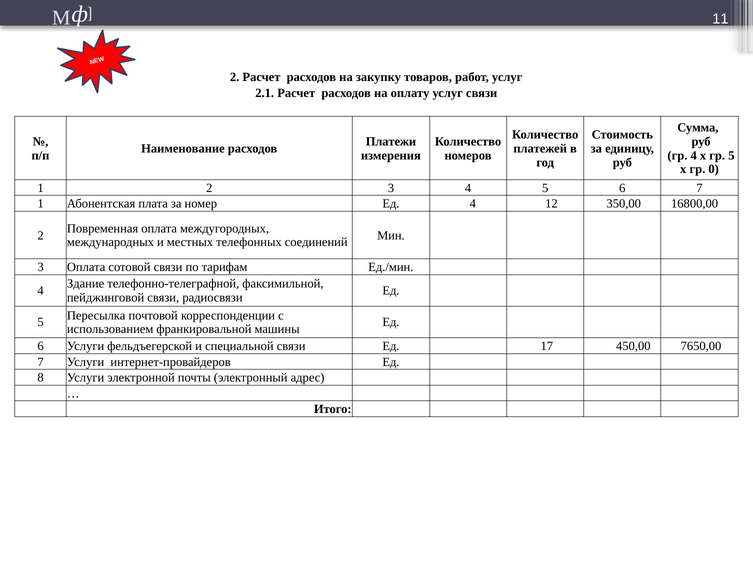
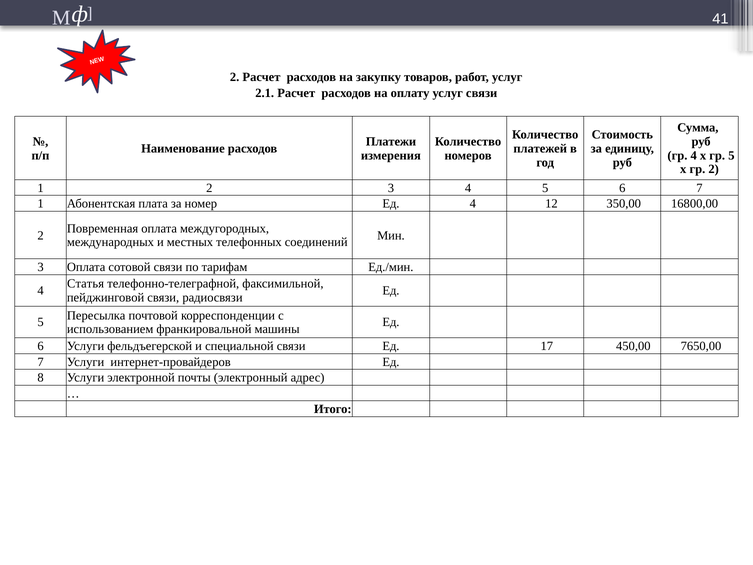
11: 11 -> 41
гр 0: 0 -> 2
Здание: Здание -> Статья
